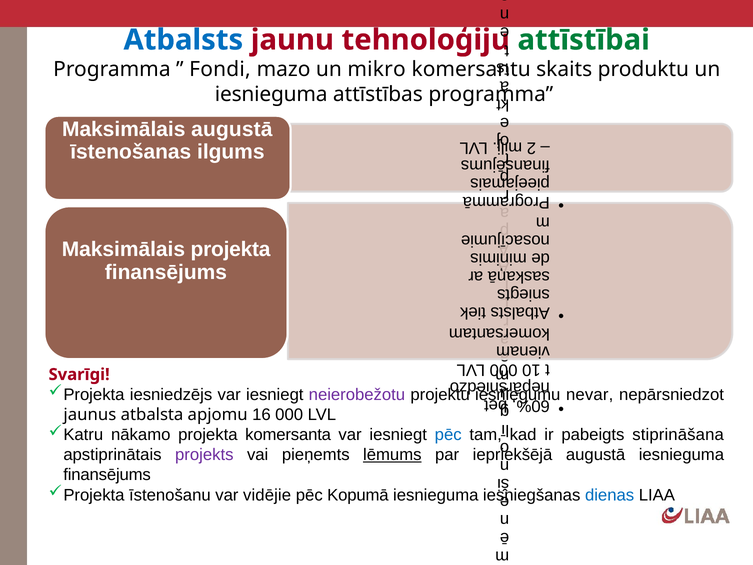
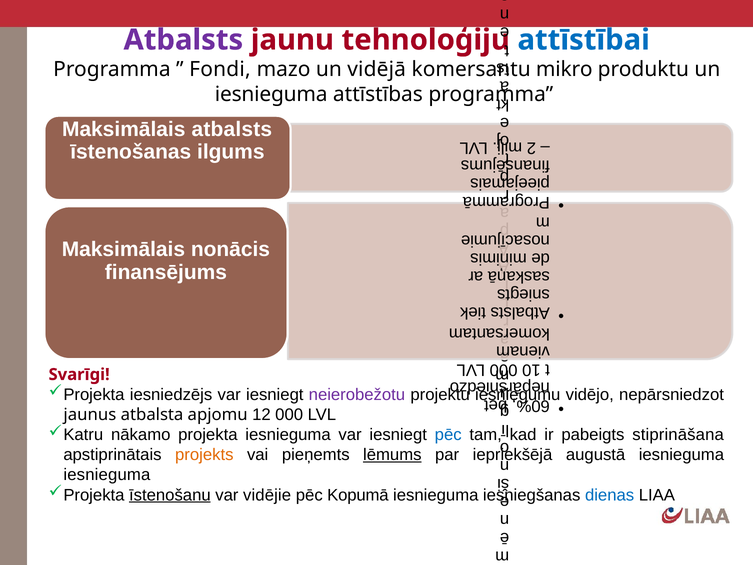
Atbalsts at (183, 40) colour: blue -> purple
attīstībai colour: green -> blue
mikro: mikro -> vidējā
skaits: skaits -> mikro
augustā at (232, 129): augustā -> atbalsts
projekta at (231, 249): projekta -> nonācis
nevar: nevar -> vidējo
16: 16 -> 12
projekta komersanta: komersanta -> iesnieguma
projekts colour: purple -> orange
finansējums at (107, 475): finansējums -> iesnieguma
īstenošanu underline: none -> present
